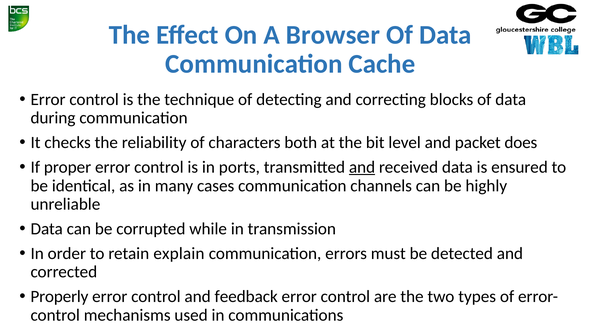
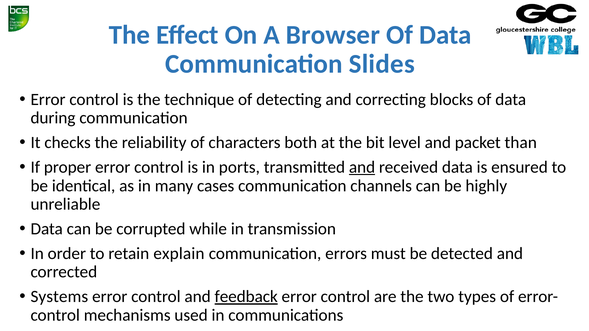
Cache: Cache -> Slides
does: does -> than
Properly: Properly -> Systems
feedback underline: none -> present
